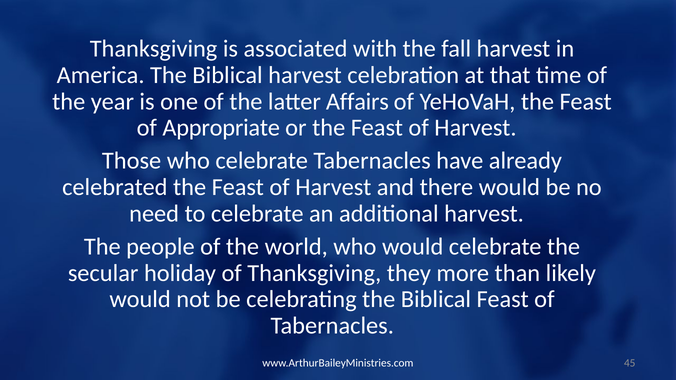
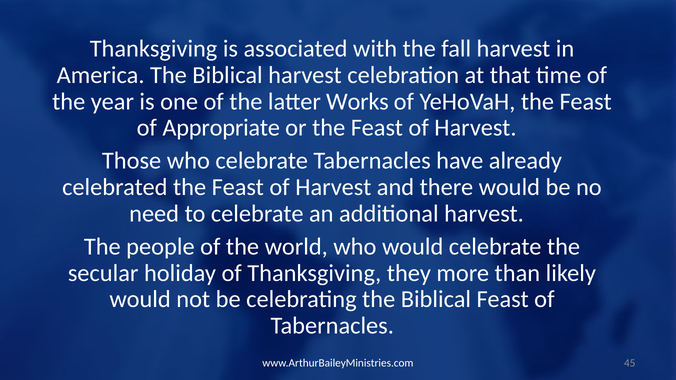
Affairs: Affairs -> Works
